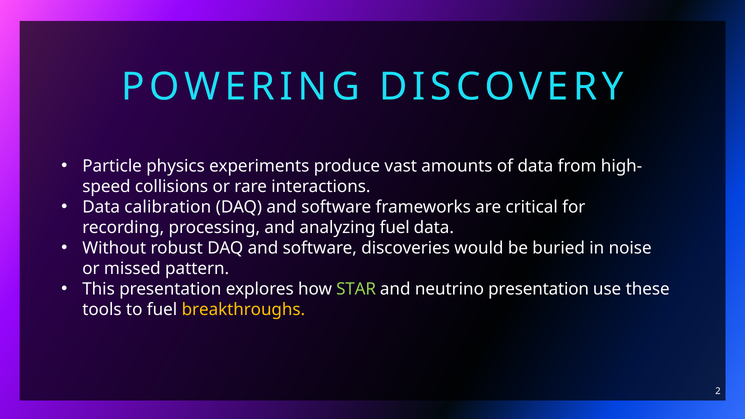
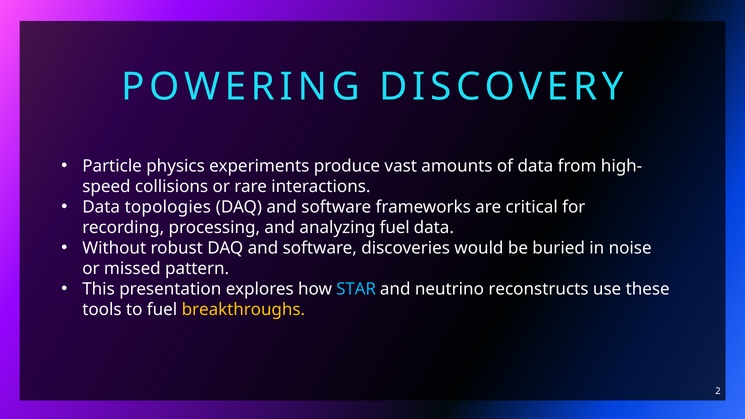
calibration: calibration -> topologies
STAR colour: light green -> light blue
neutrino presentation: presentation -> reconstructs
